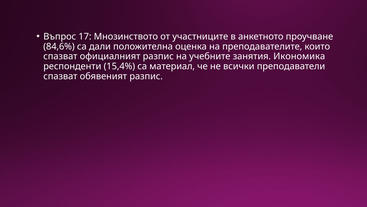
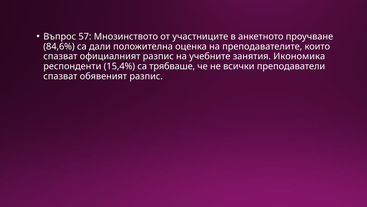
17: 17 -> 57
материал: материал -> трябваше
